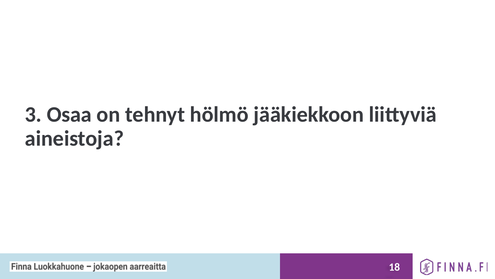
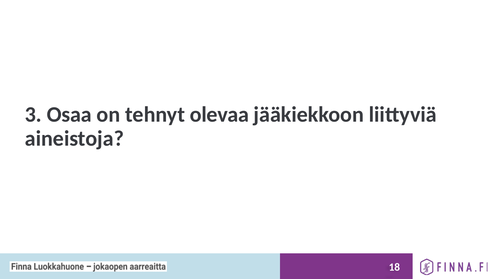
hölmö: hölmö -> olevaa
